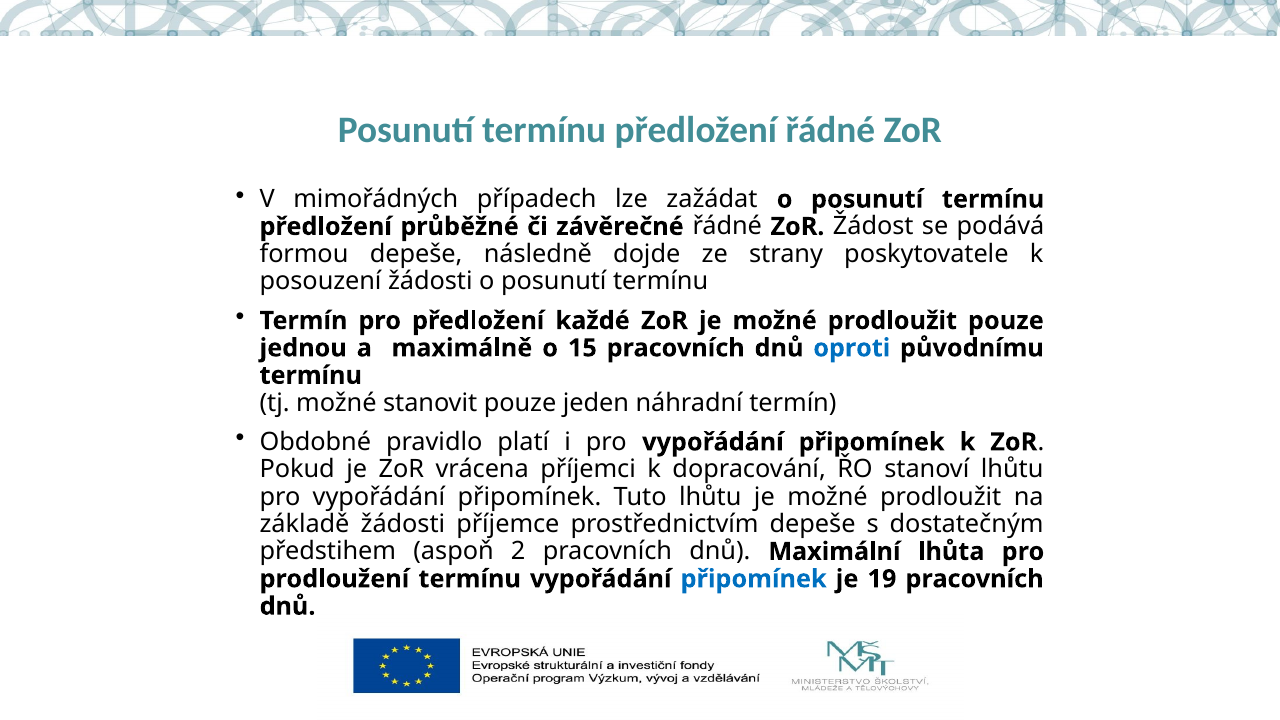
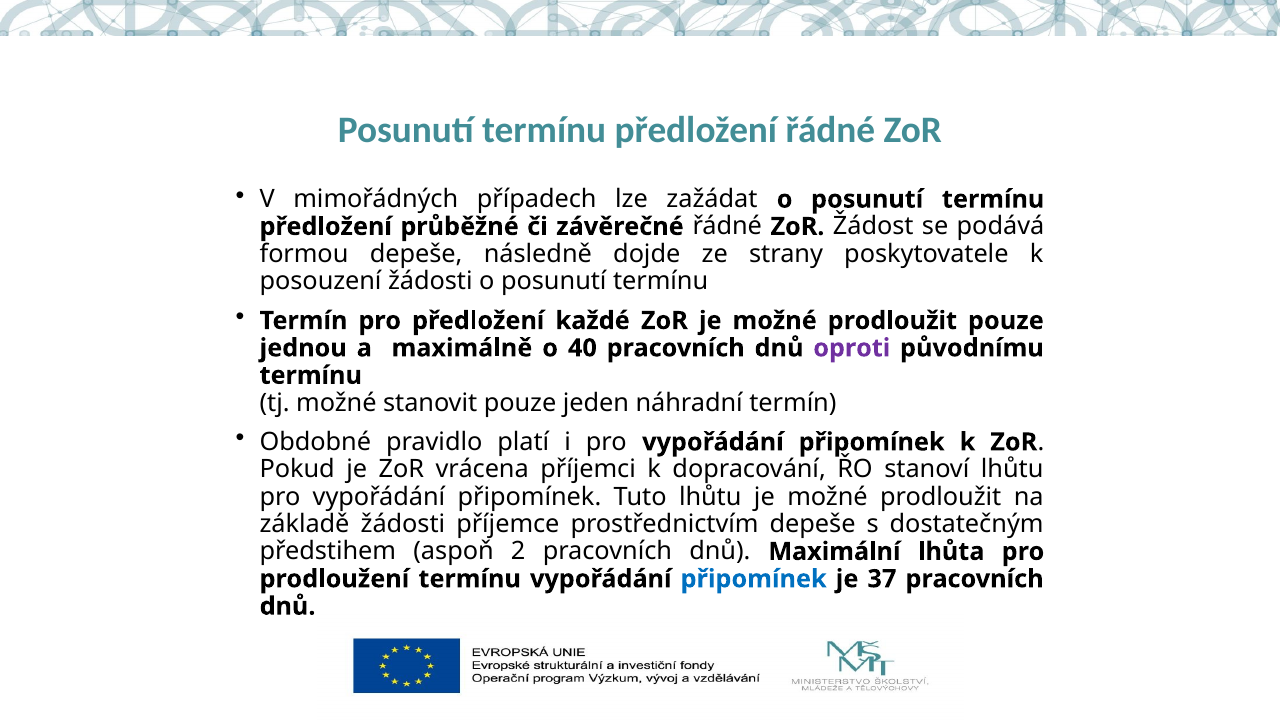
15: 15 -> 40
oproti colour: blue -> purple
19: 19 -> 37
